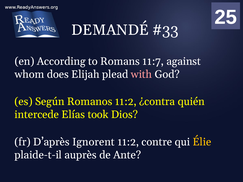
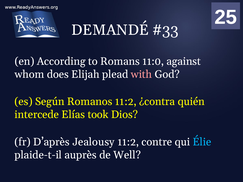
11:7: 11:7 -> 11:0
Ignorent: Ignorent -> Jealousy
Élie colour: yellow -> light blue
Ante: Ante -> Well
